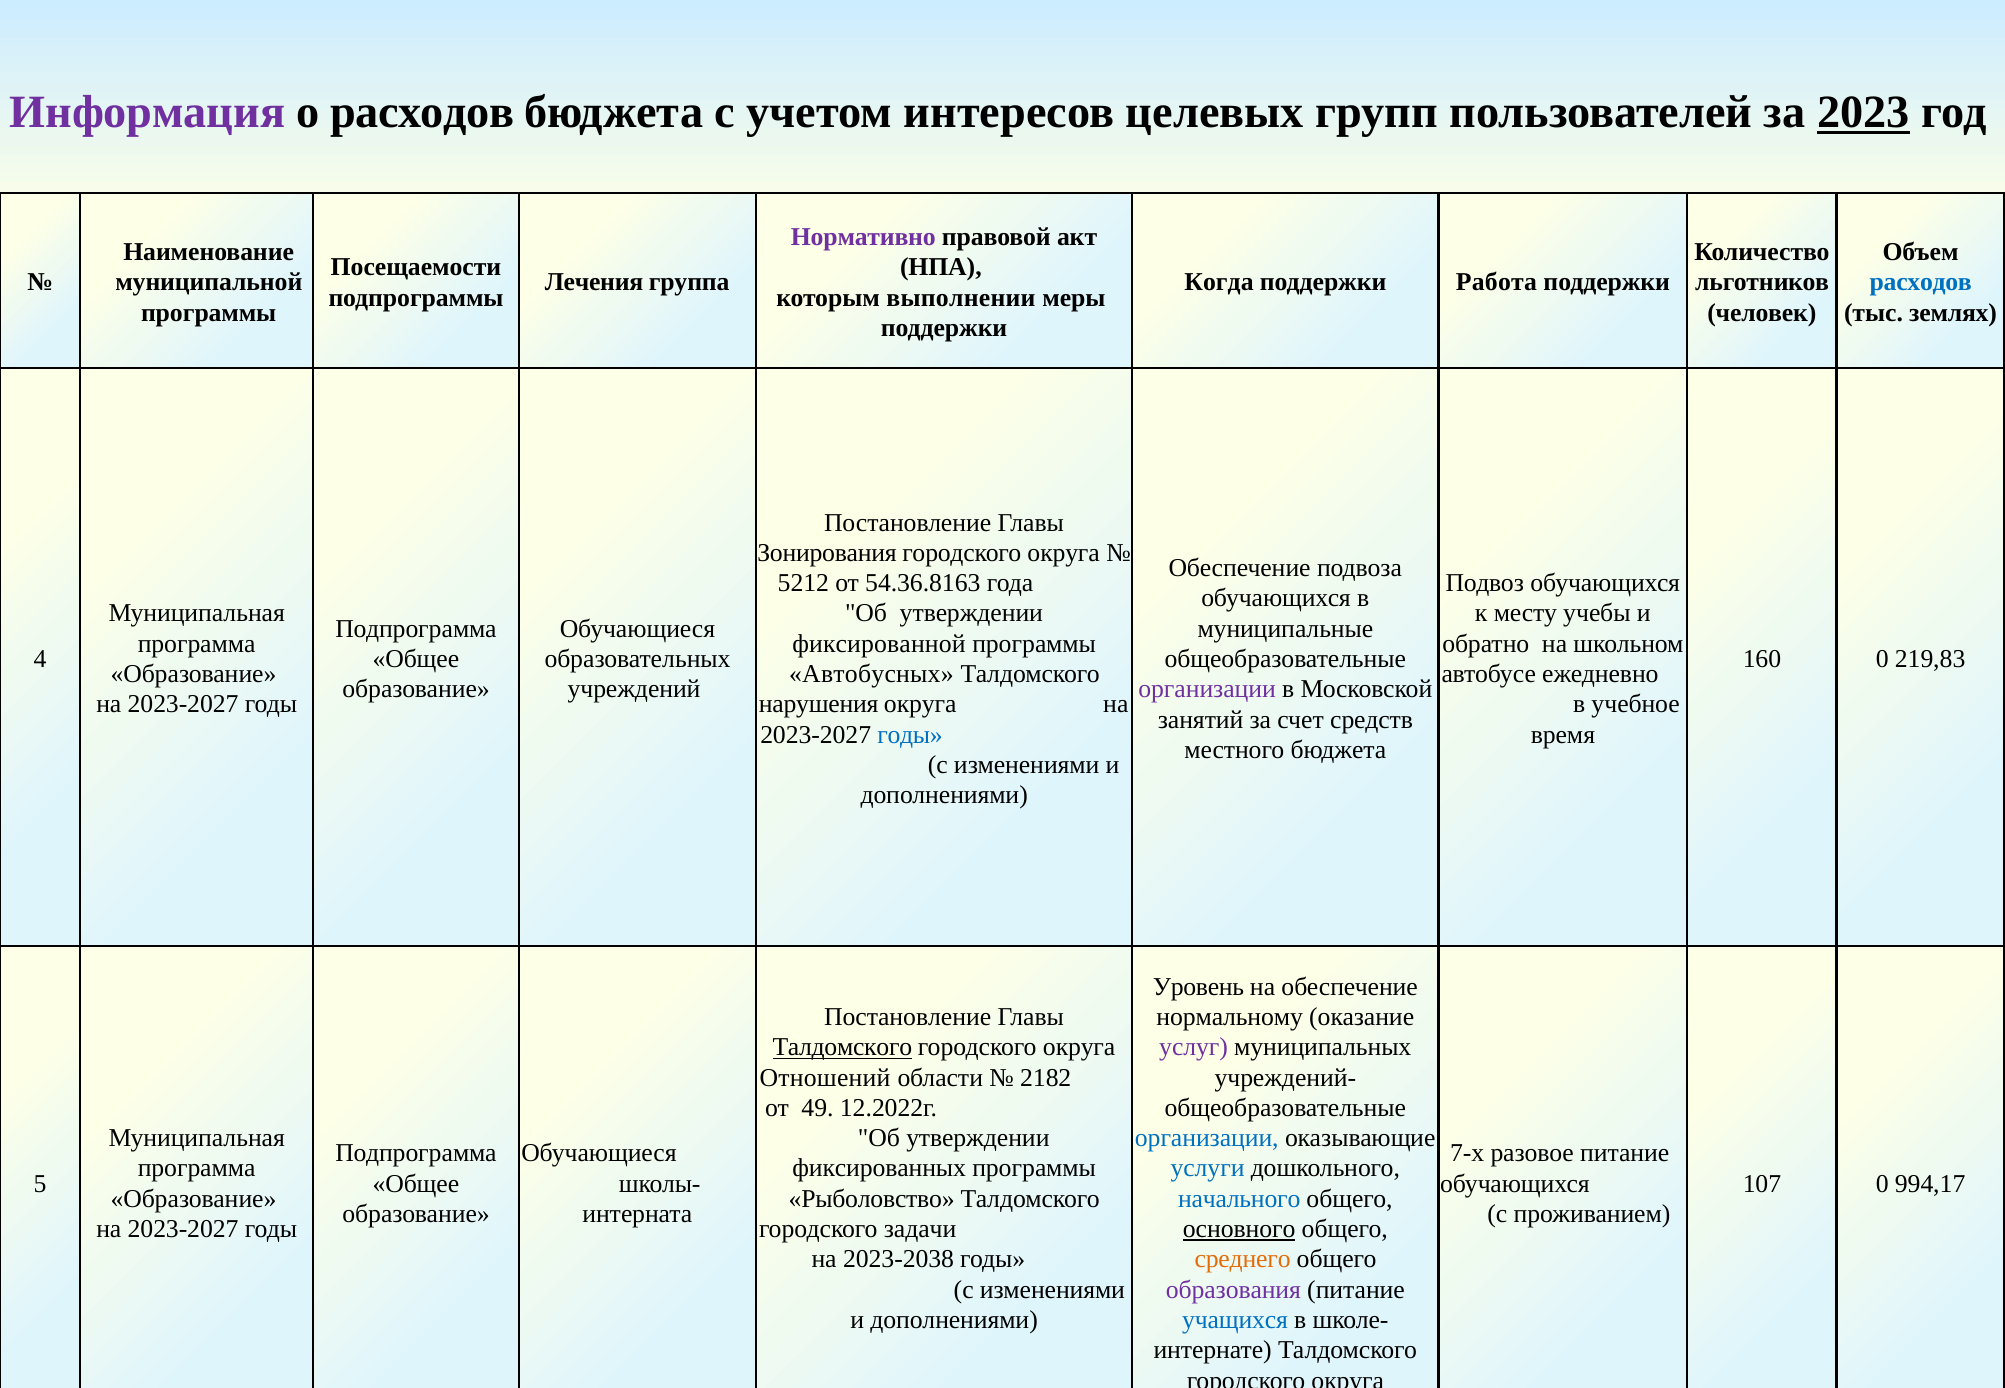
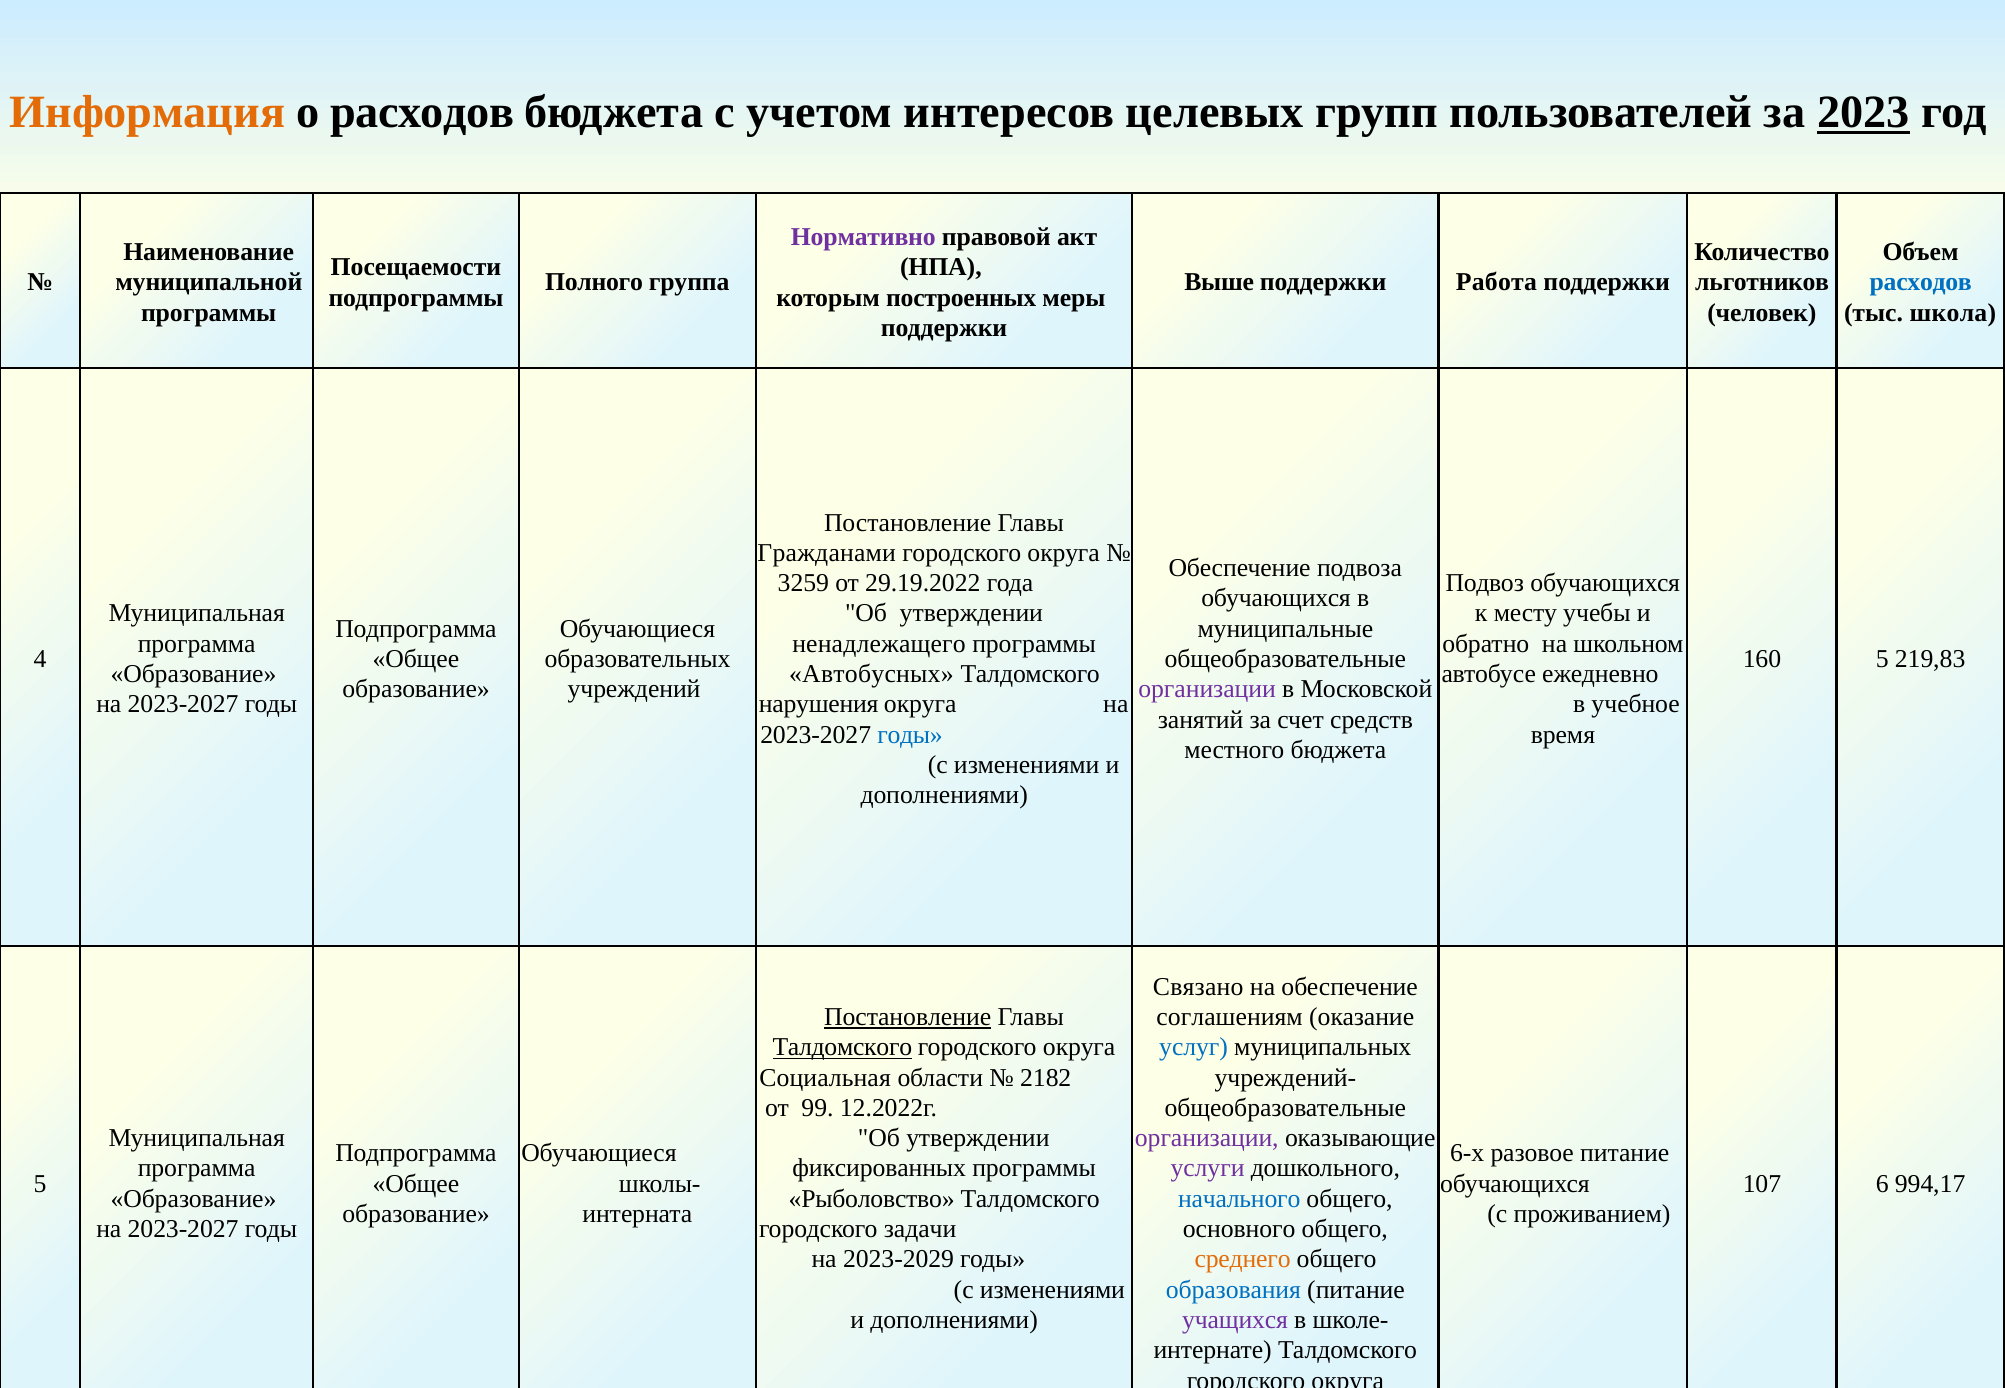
Информация colour: purple -> orange
Лечения: Лечения -> Полного
Когда: Когда -> Выше
выполнении: выполнении -> построенных
землях: землях -> школа
Зонирования: Зонирования -> Гражданами
5212: 5212 -> 3259
54.36.8163: 54.36.8163 -> 29.19.2022
фиксированной: фиксированной -> ненадлежащего
0 at (1882, 659): 0 -> 5
Уровень: Уровень -> Связано
Постановление at (908, 1017) underline: none -> present
нормальному: нормальному -> соглашениям
услуг colour: purple -> blue
Отношений: Отношений -> Социальная
49: 49 -> 99
организации at (1207, 1138) colour: blue -> purple
7-х: 7-х -> 6-х
услуги colour: blue -> purple
0 at (1882, 1184): 0 -> 6
основного underline: present -> none
2023-2038: 2023-2038 -> 2023-2029
образования colour: purple -> blue
учащихся colour: blue -> purple
